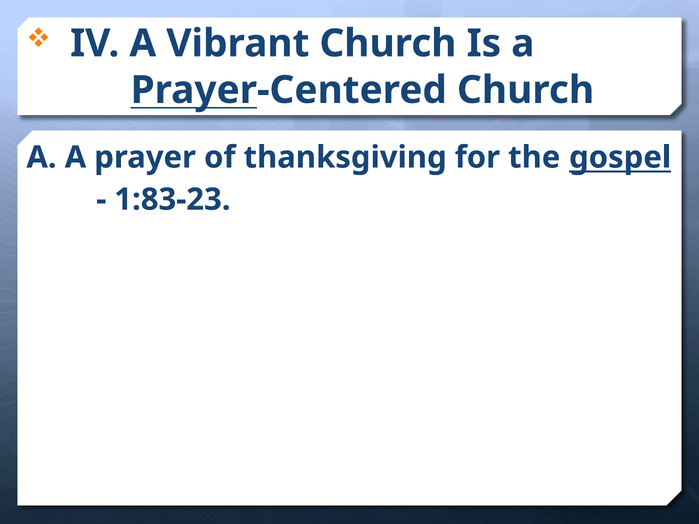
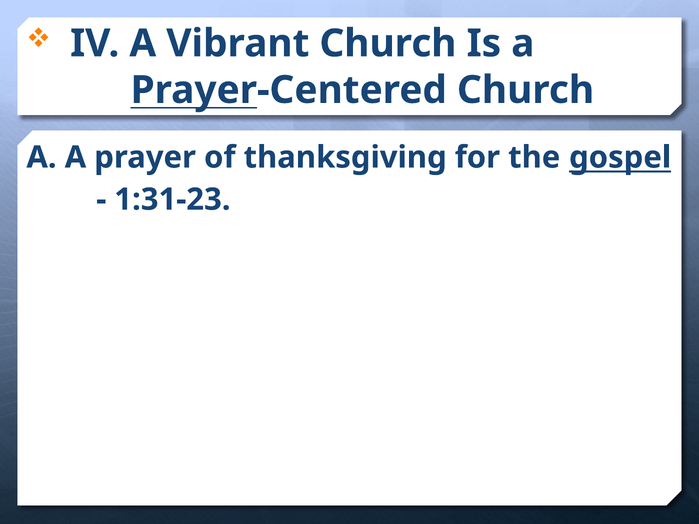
1:83-23: 1:83-23 -> 1:31-23
